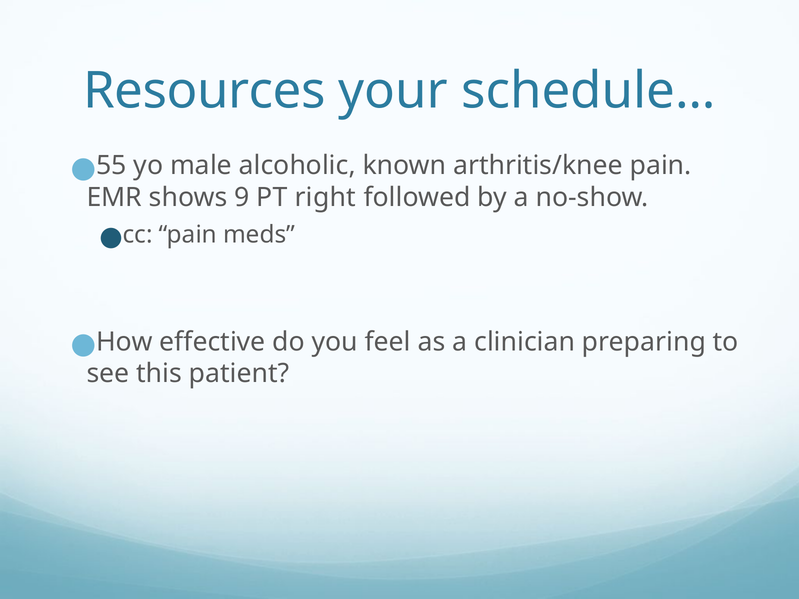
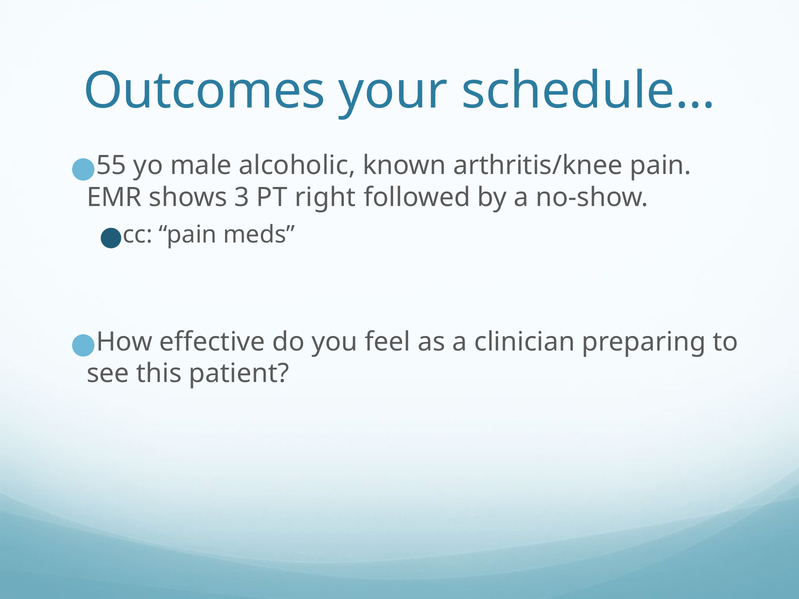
Resources: Resources -> Outcomes
9: 9 -> 3
